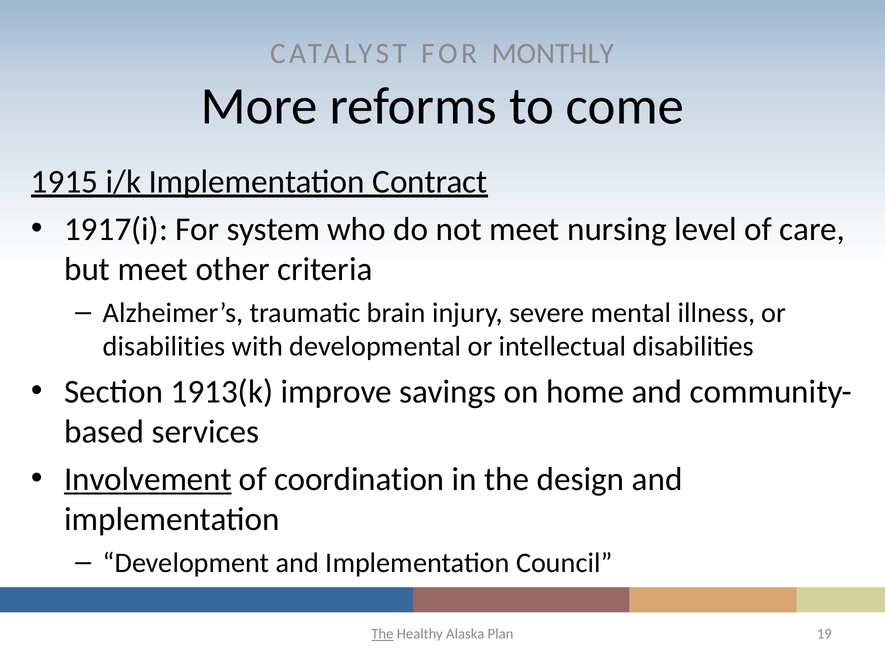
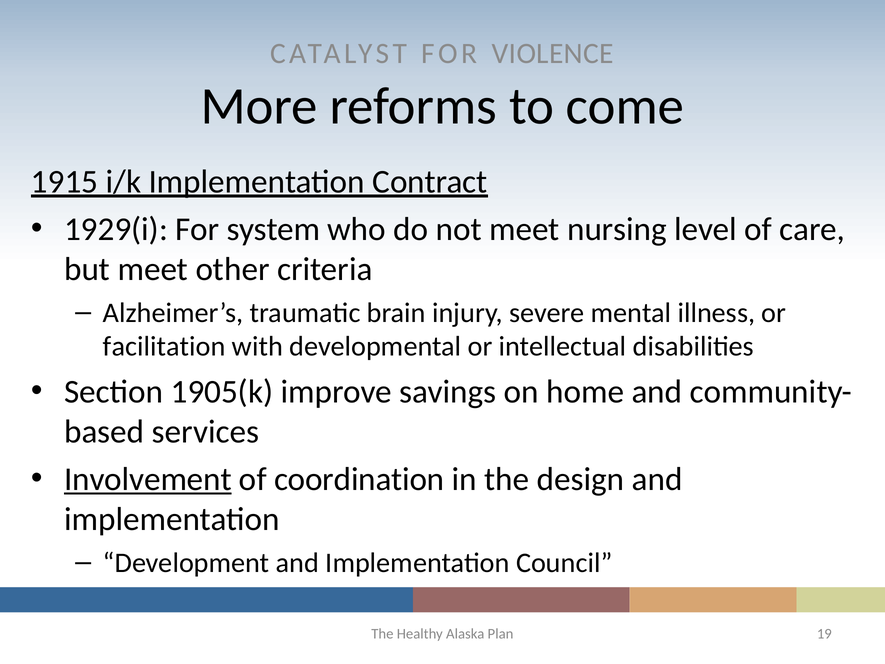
MONTHLY: MONTHLY -> VIOLENCE
1917(i: 1917(i -> 1929(i
disabilities at (164, 346): disabilities -> facilitation
1913(k: 1913(k -> 1905(k
The at (382, 634) underline: present -> none
